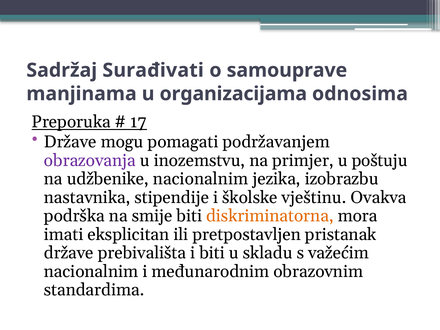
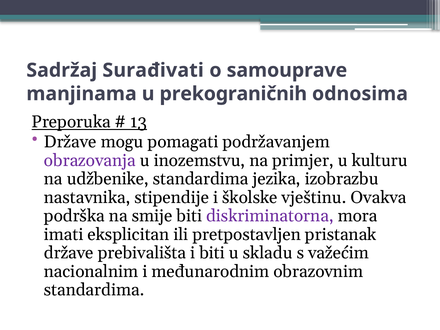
organizacijama: organizacijama -> prekograničnih
17: 17 -> 13
poštuju: poštuju -> kulturu
udžbenike nacionalnim: nacionalnim -> standardima
diskriminatorna colour: orange -> purple
